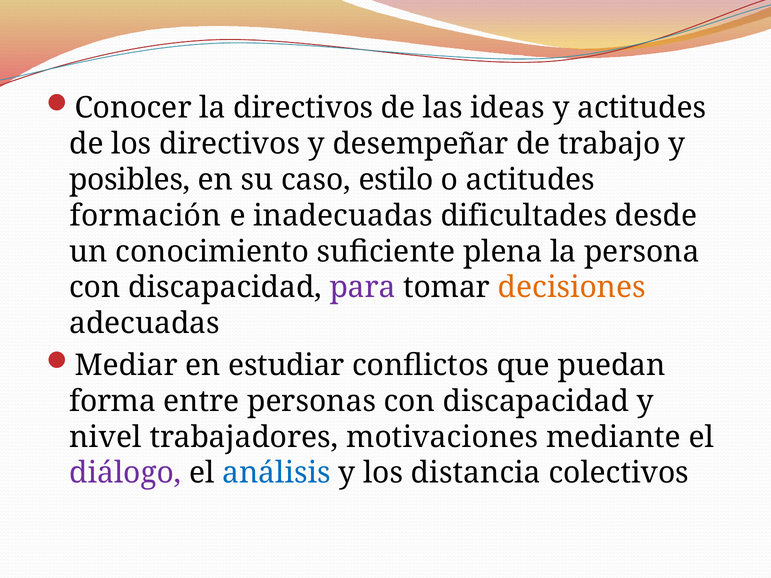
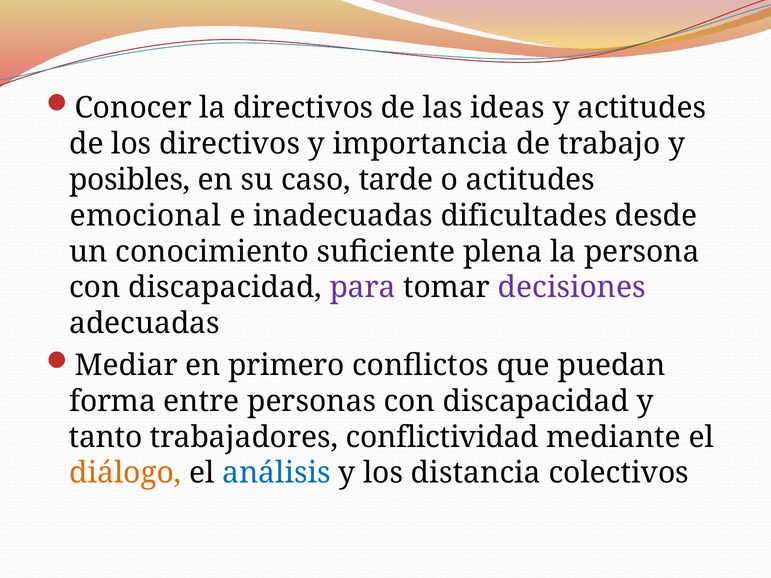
desempeñar: desempeñar -> importancia
estilo: estilo -> tarde
formación: formación -> emocional
decisiones colour: orange -> purple
estudiar: estudiar -> primero
nivel: nivel -> tanto
motivaciones: motivaciones -> conflictividad
diálogo colour: purple -> orange
